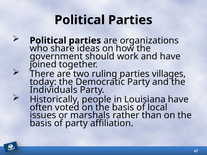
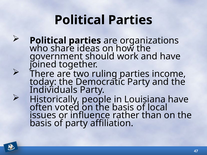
villages: villages -> income
marshals: marshals -> influence
